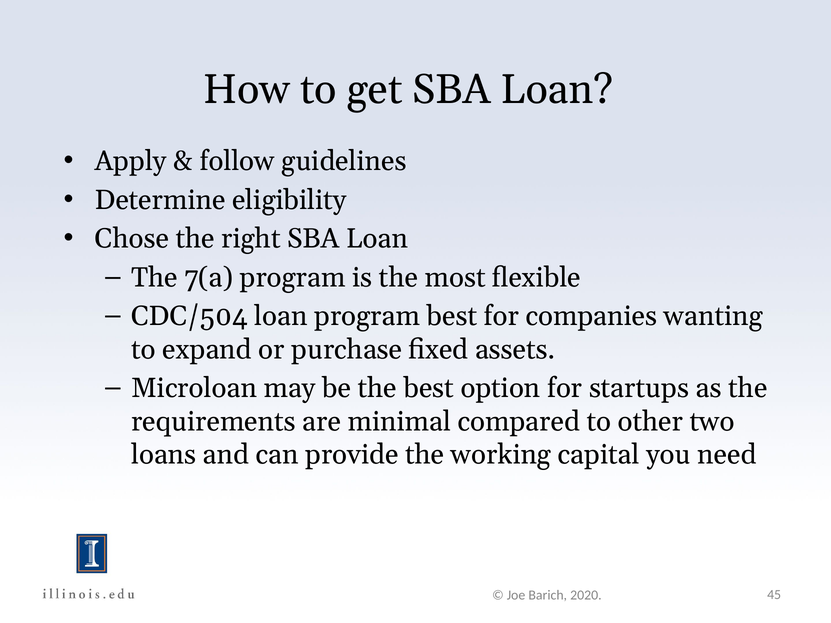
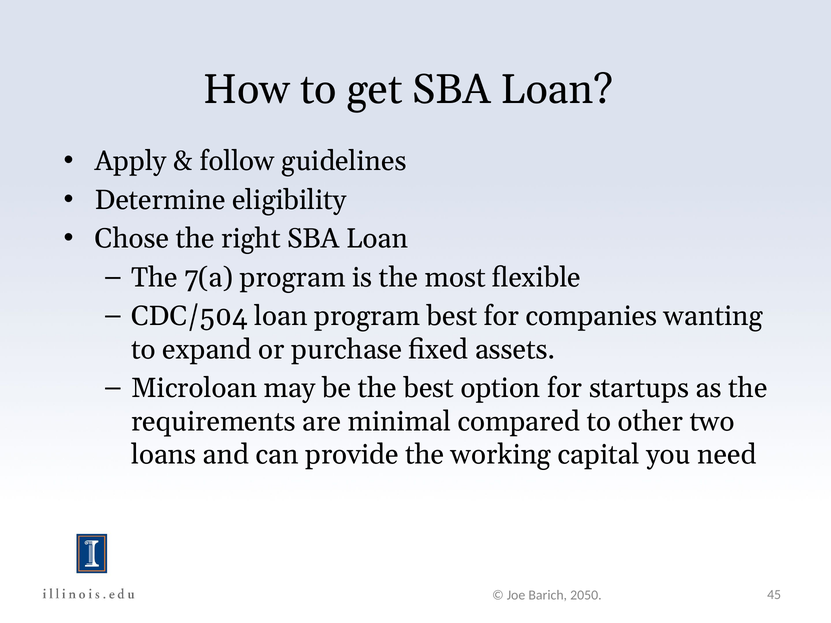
2020: 2020 -> 2050
